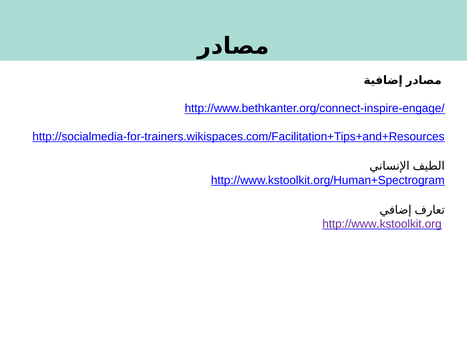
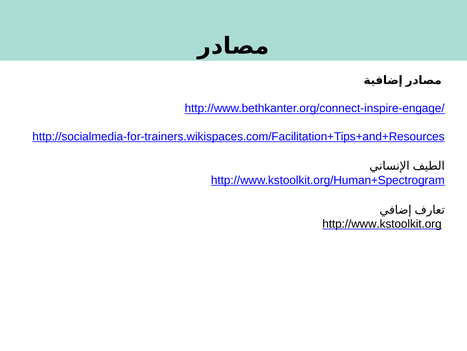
http://www.kstoolkit.org colour: purple -> black
